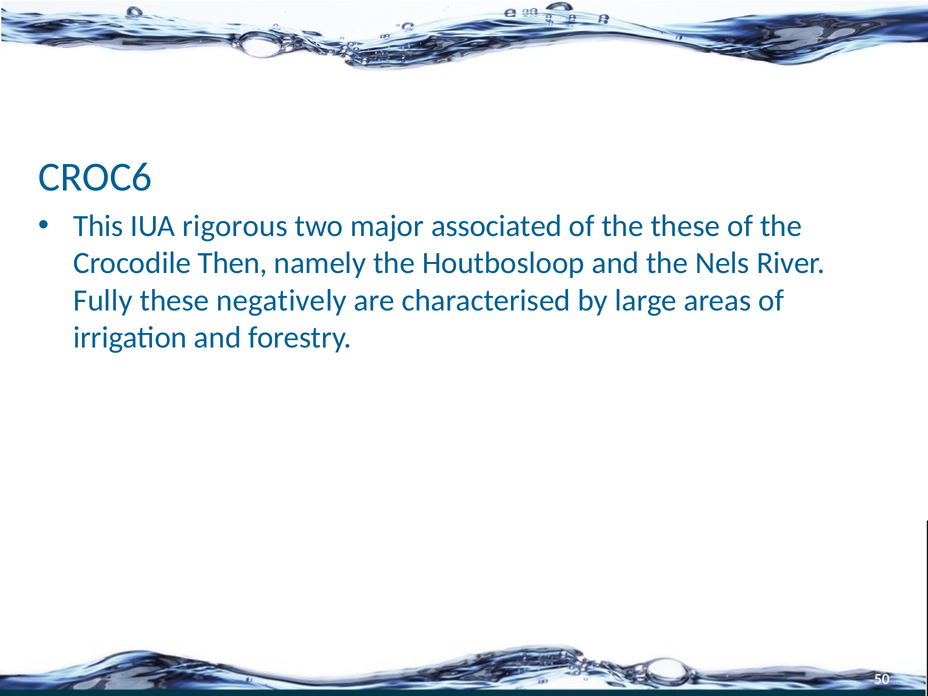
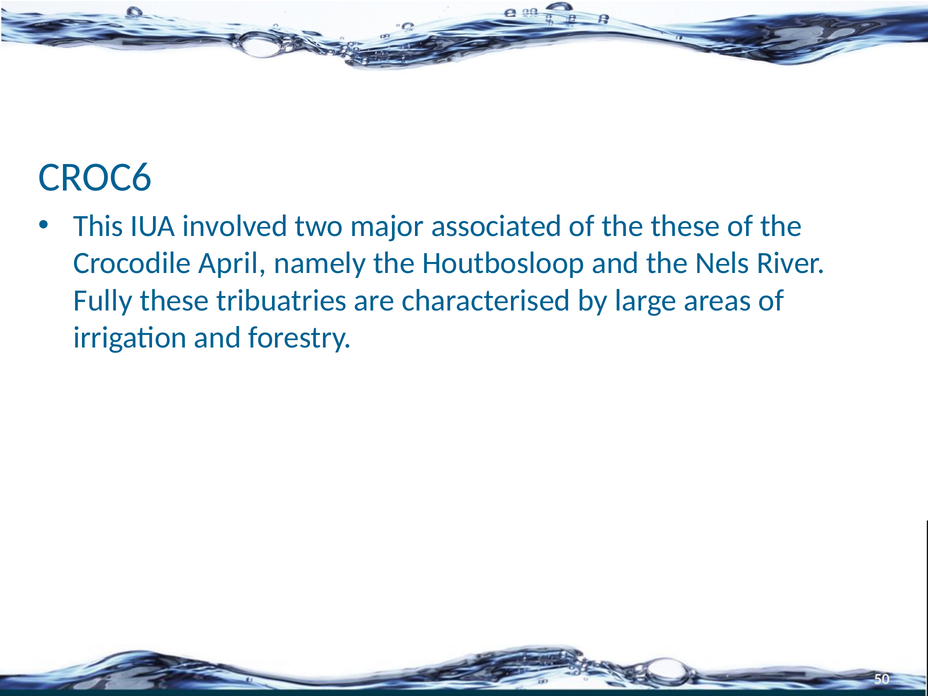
rigorous: rigorous -> involved
Then: Then -> April
negatively: negatively -> tribuatries
